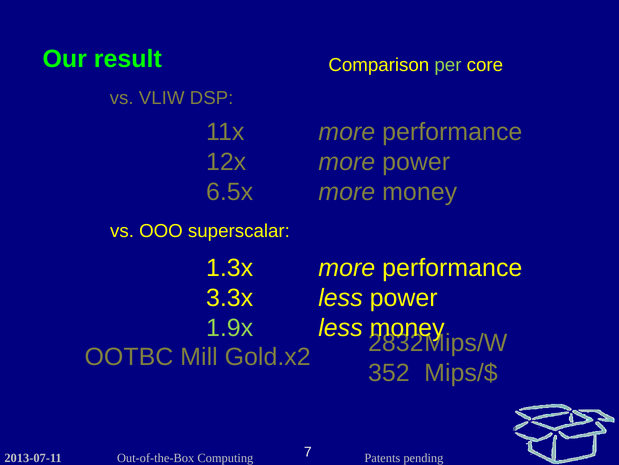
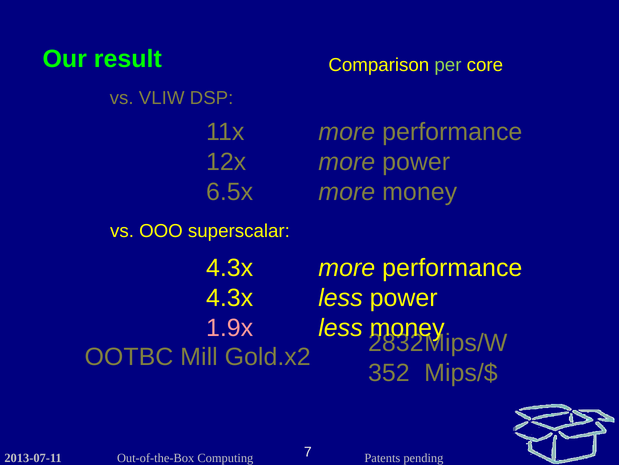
1.3x at (230, 268): 1.3x -> 4.3x
3.3x at (230, 298): 3.3x -> 4.3x
1.9x colour: light green -> pink
